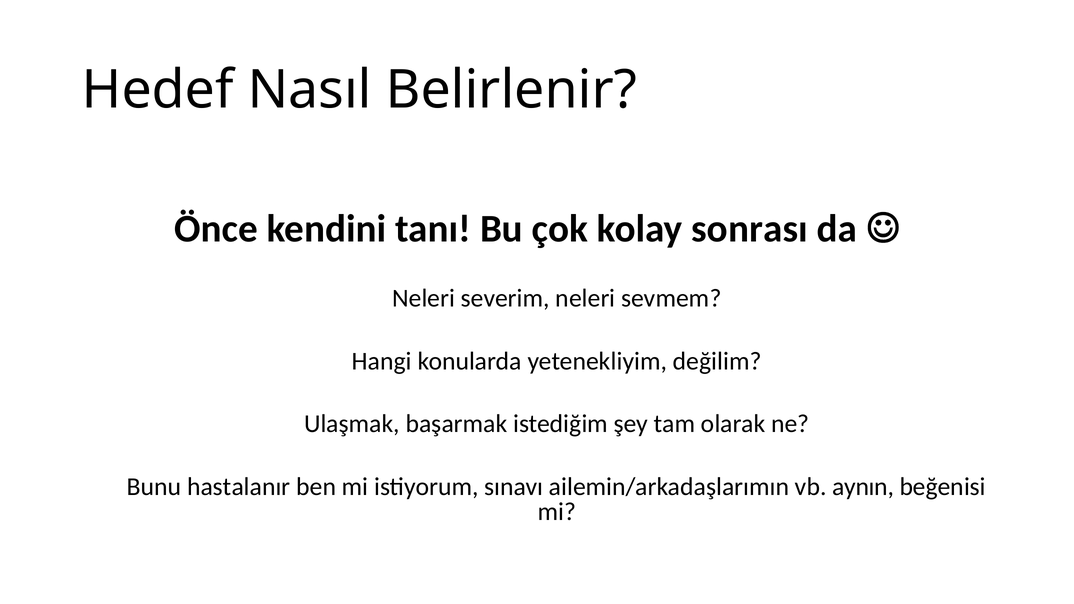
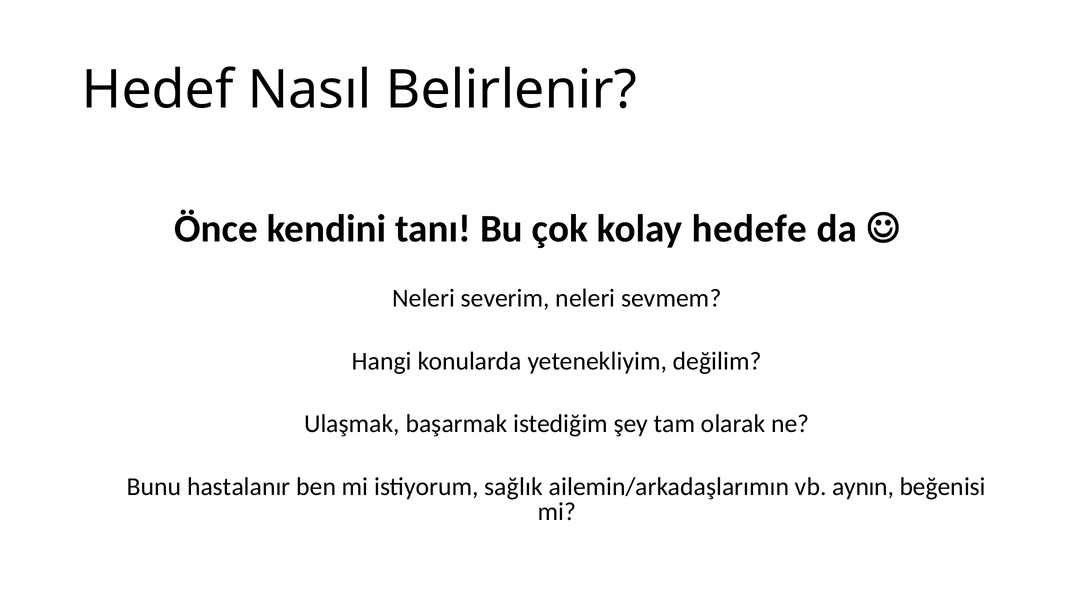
sonrası: sonrası -> hedefe
sınavı: sınavı -> sağlık
